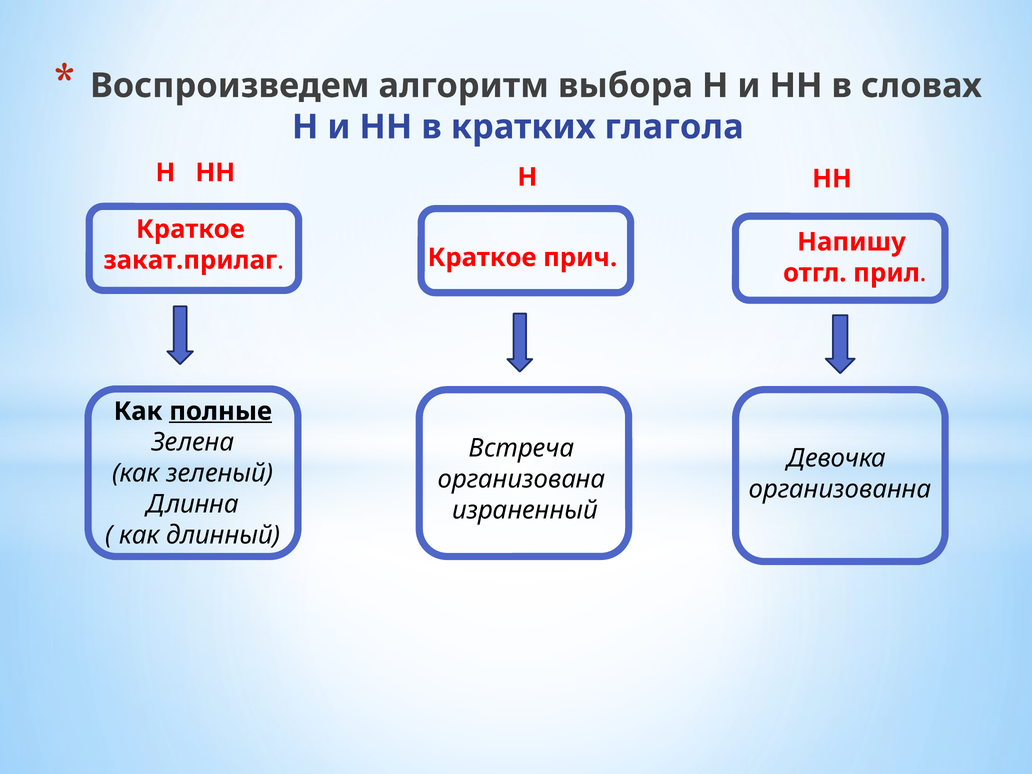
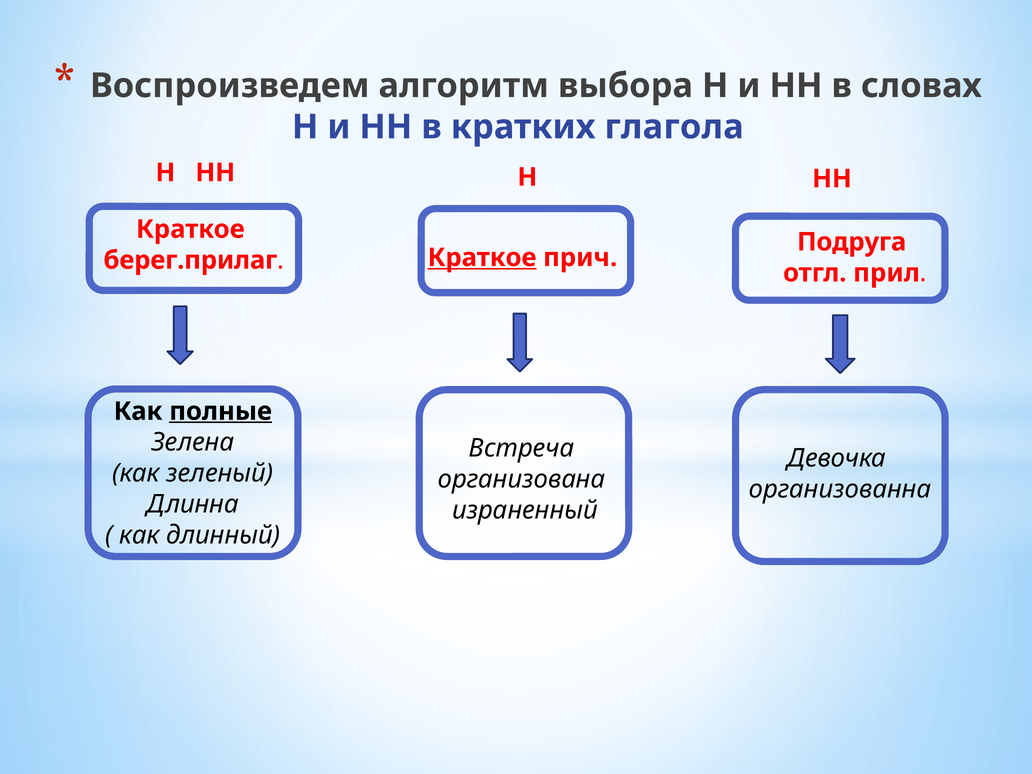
Напишу: Напишу -> Подруга
закат.прилаг: закат.прилаг -> берег.прилаг
Краткое at (482, 258) underline: none -> present
